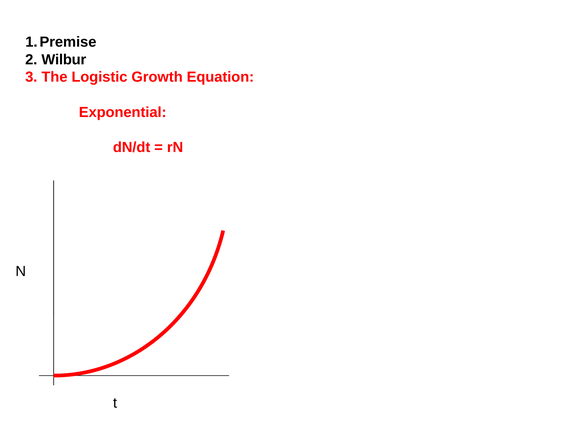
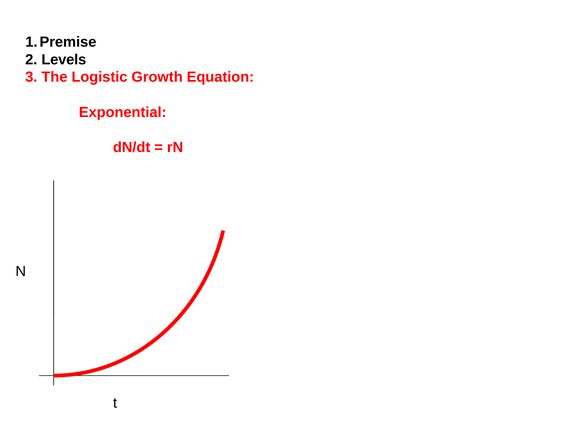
Wilbur: Wilbur -> Levels
